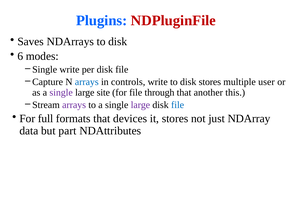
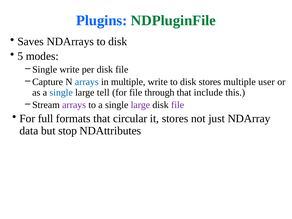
NDPluginFile colour: red -> green
6: 6 -> 5
in controls: controls -> multiple
single at (61, 92) colour: purple -> blue
site: site -> tell
another: another -> include
file at (178, 105) colour: blue -> purple
devices: devices -> circular
part: part -> stop
